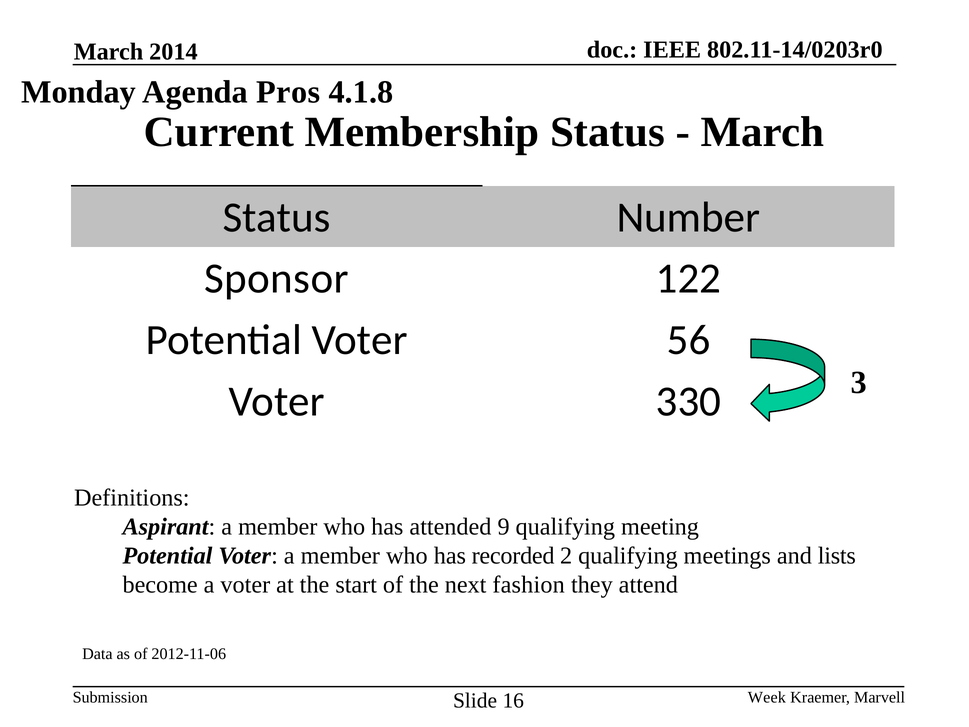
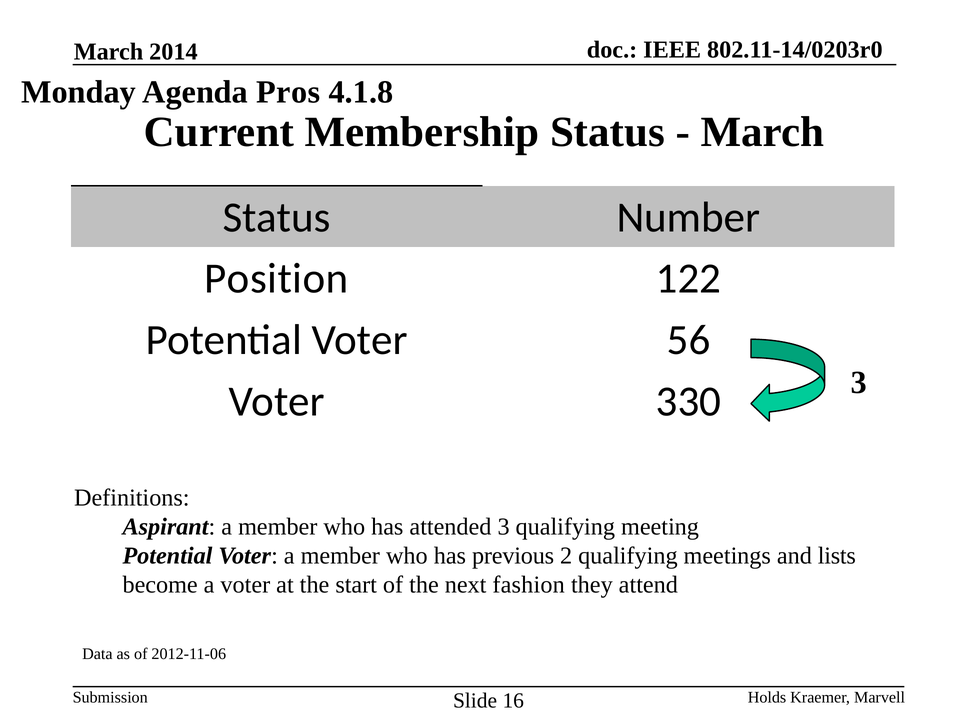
Sponsor: Sponsor -> Position
attended 9: 9 -> 3
recorded: recorded -> previous
Week: Week -> Holds
